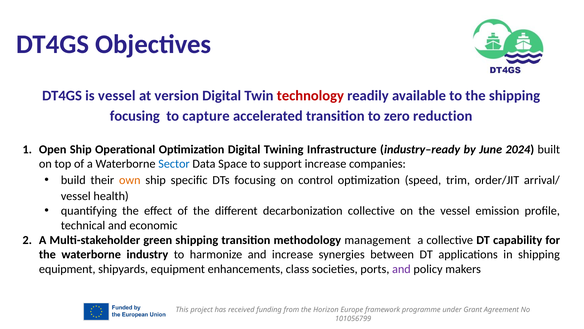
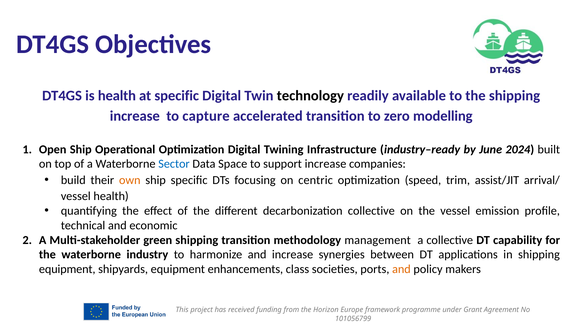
is vessel: vessel -> health
at version: version -> specific
technology colour: red -> black
focusing at (135, 116): focusing -> increase
reduction: reduction -> modelling
control: control -> centric
order/JIT: order/JIT -> assist/JIT
and at (401, 269) colour: purple -> orange
